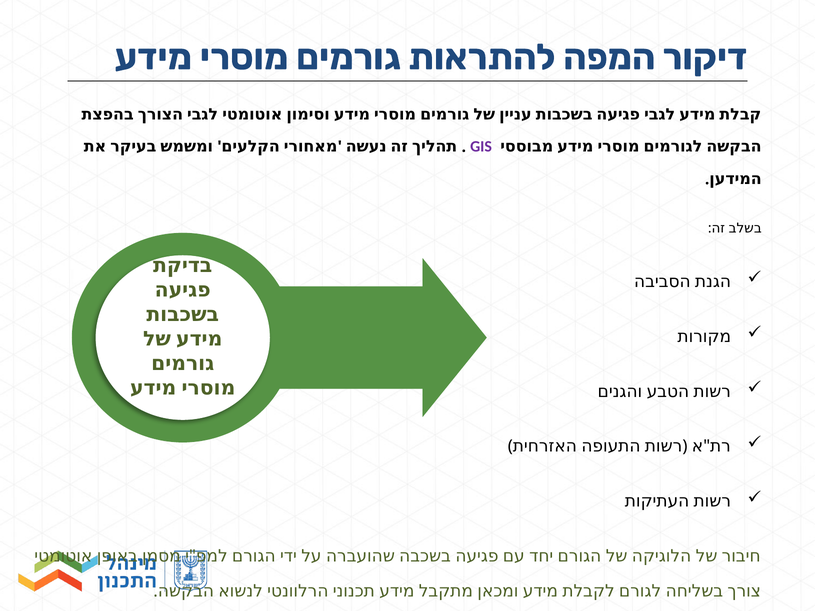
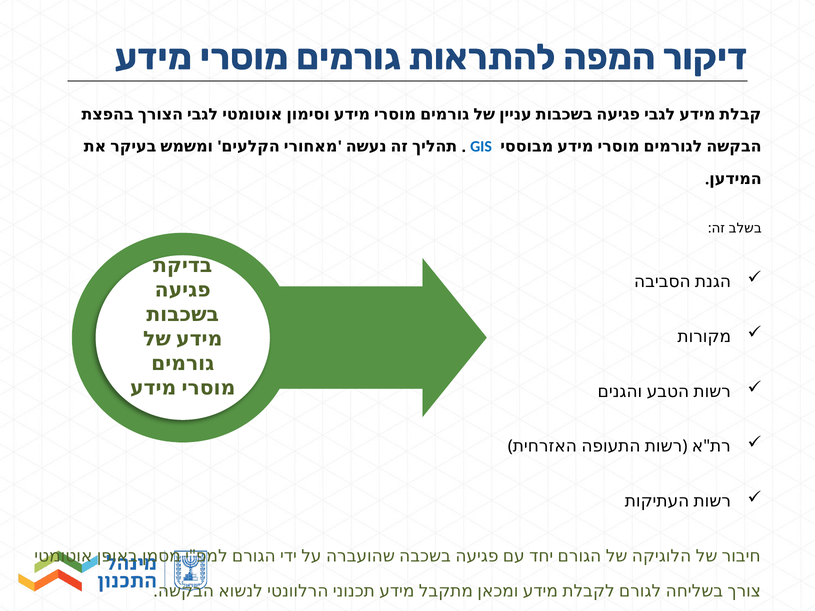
GIS colour: purple -> blue
